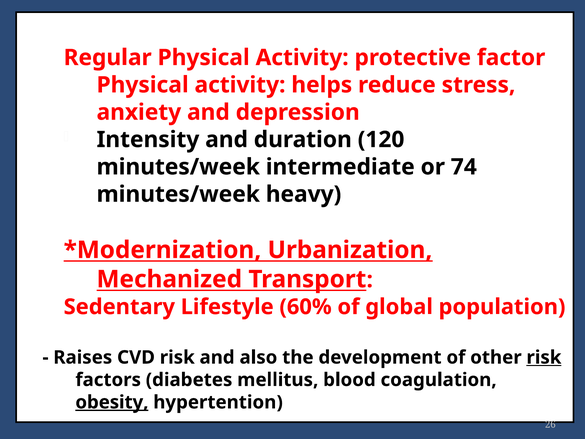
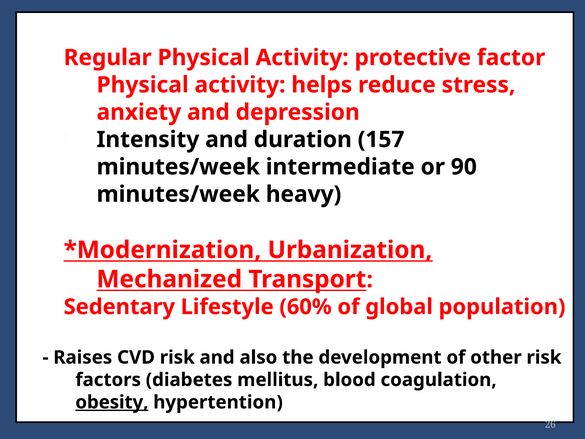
120: 120 -> 157
74: 74 -> 90
risk at (544, 357) underline: present -> none
